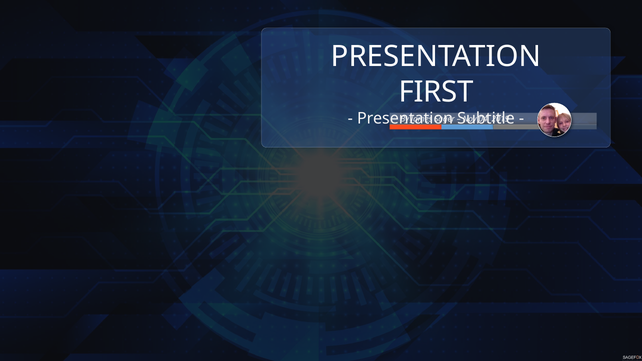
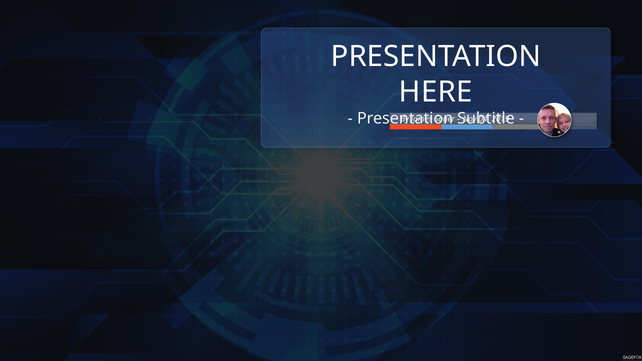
FIRST: FIRST -> HERE
